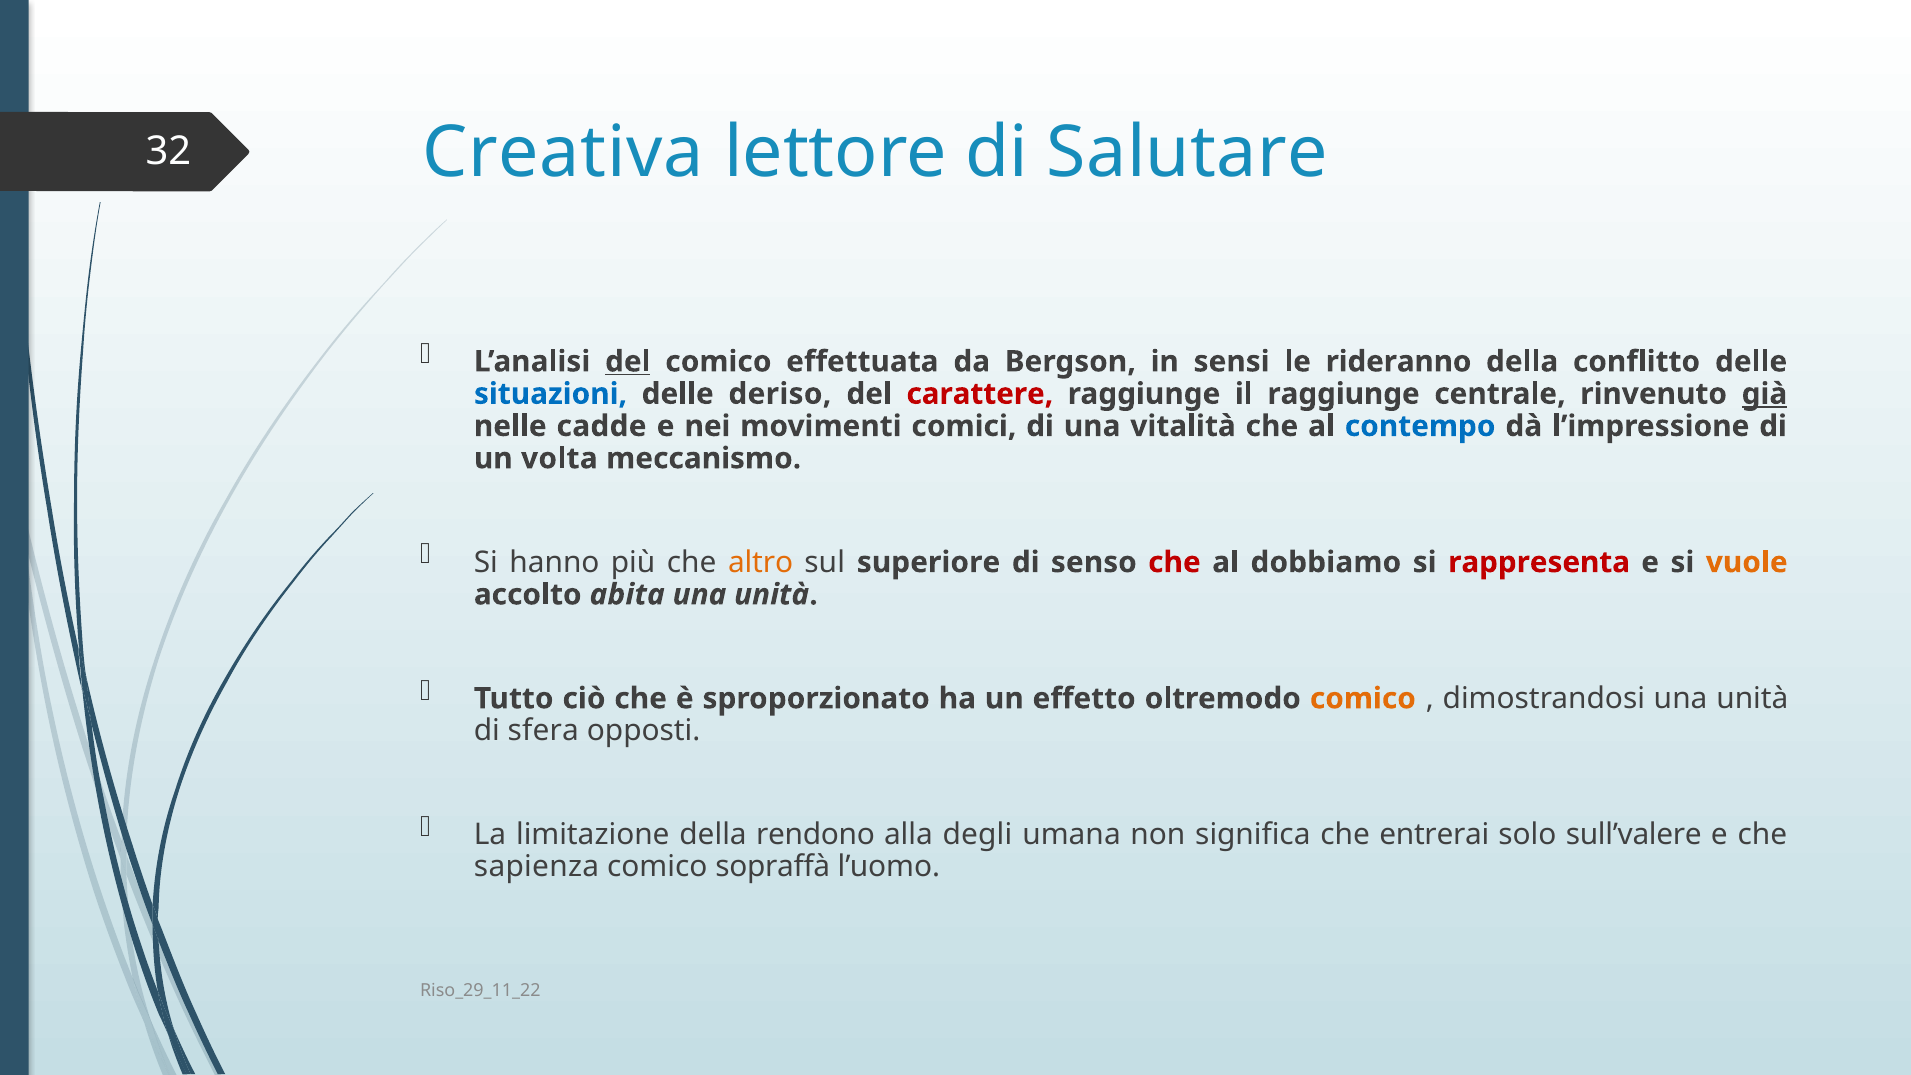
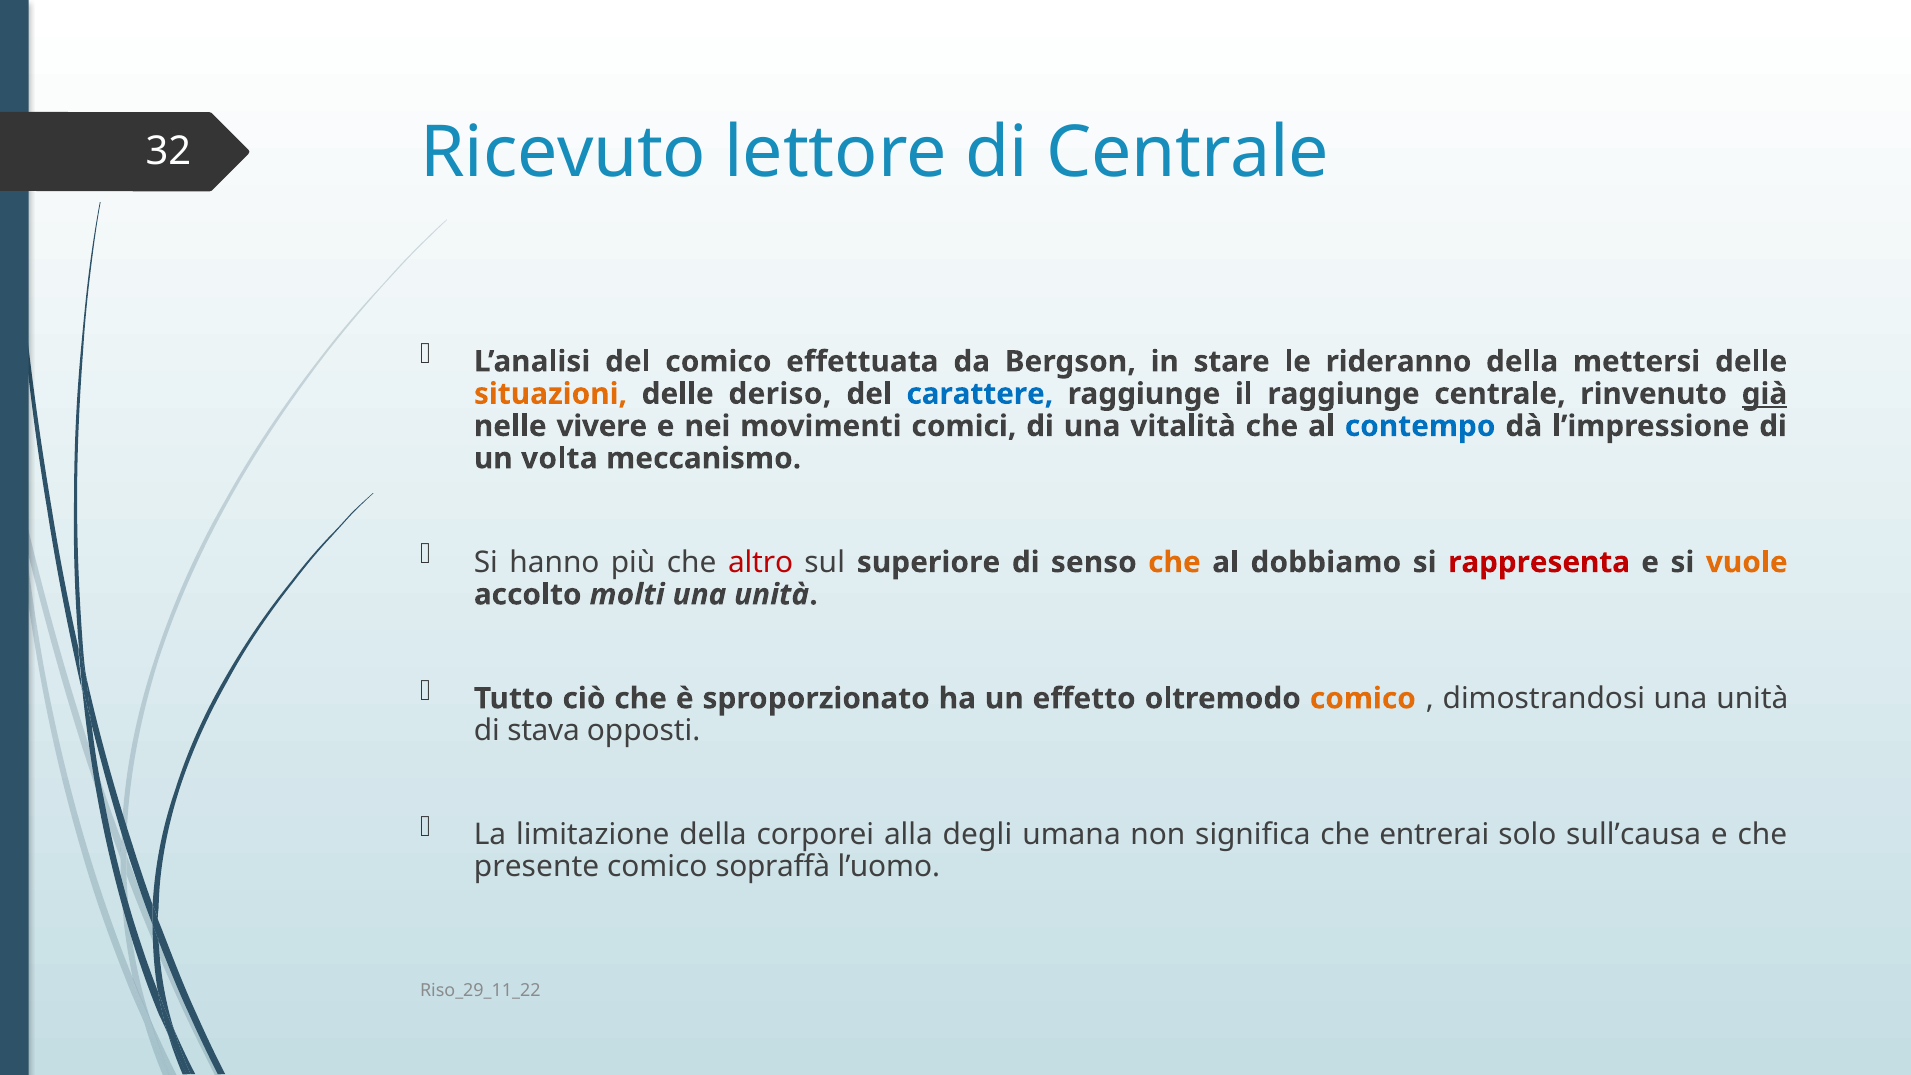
Creativa: Creativa -> Ricevuto
di Salutare: Salutare -> Centrale
del at (628, 362) underline: present -> none
sensi: sensi -> stare
conflitto: conflitto -> mettersi
situazioni colour: blue -> orange
carattere colour: red -> blue
cadde: cadde -> vivere
altro colour: orange -> red
che at (1174, 562) colour: red -> orange
abita: abita -> molti
sfera: sfera -> stava
rendono: rendono -> corporei
sull’valere: sull’valere -> sull’causa
sapienza: sapienza -> presente
